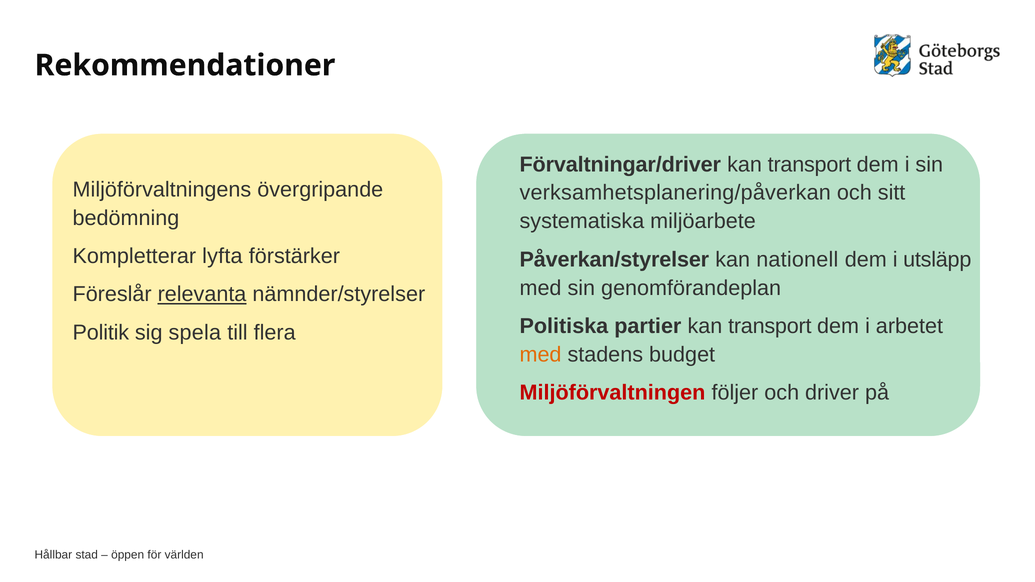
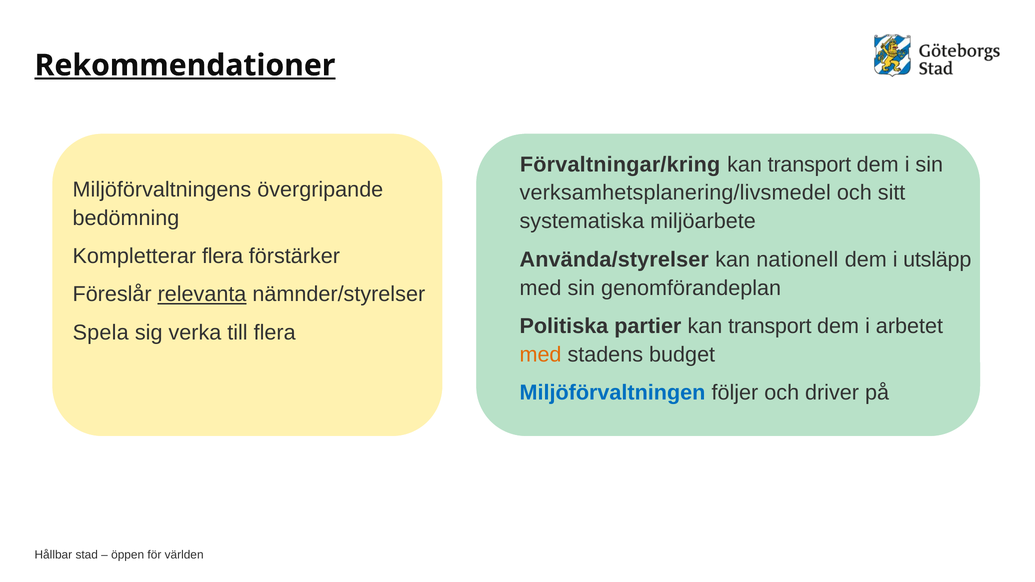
Rekommendationer underline: none -> present
Förvaltningar/driver: Förvaltningar/driver -> Förvaltningar/kring
verksamhetsplanering/påverkan: verksamhetsplanering/påverkan -> verksamhetsplanering/livsmedel
Kompletterar lyfta: lyfta -> flera
Påverkan/styrelser: Påverkan/styrelser -> Använda/styrelser
Politik: Politik -> Spela
spela: spela -> verka
Miljöförvaltningen colour: red -> blue
